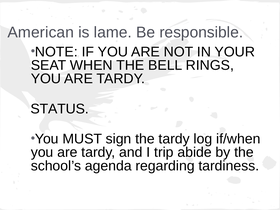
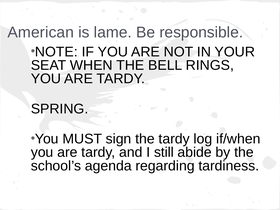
STATUS: STATUS -> SPRING
trip: trip -> still
